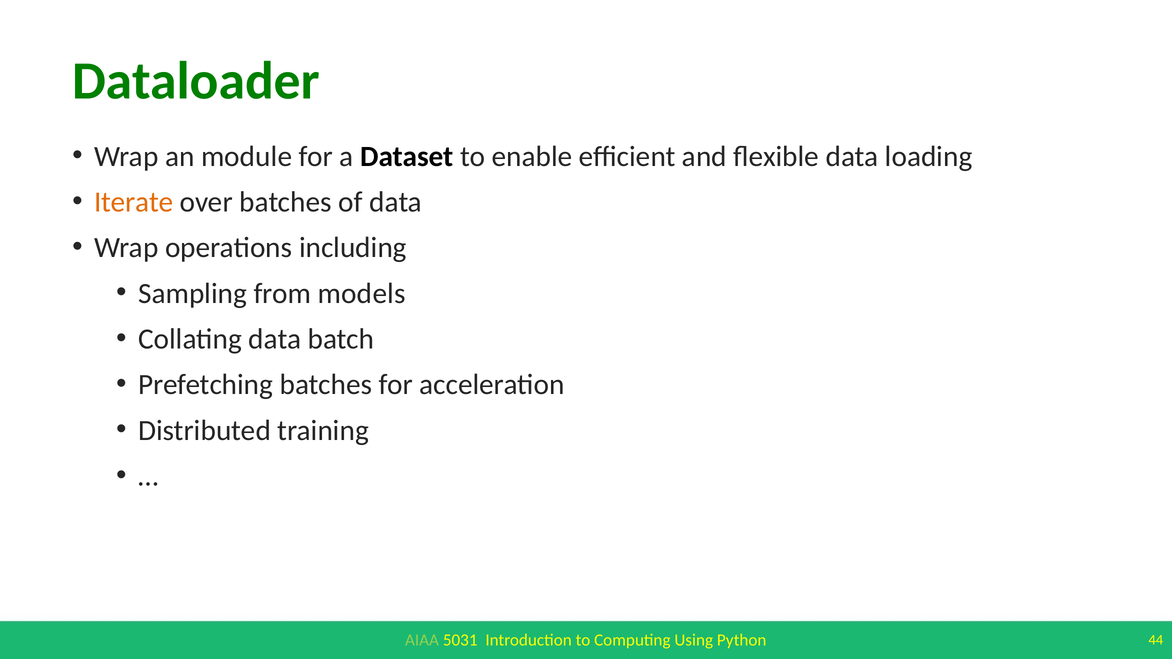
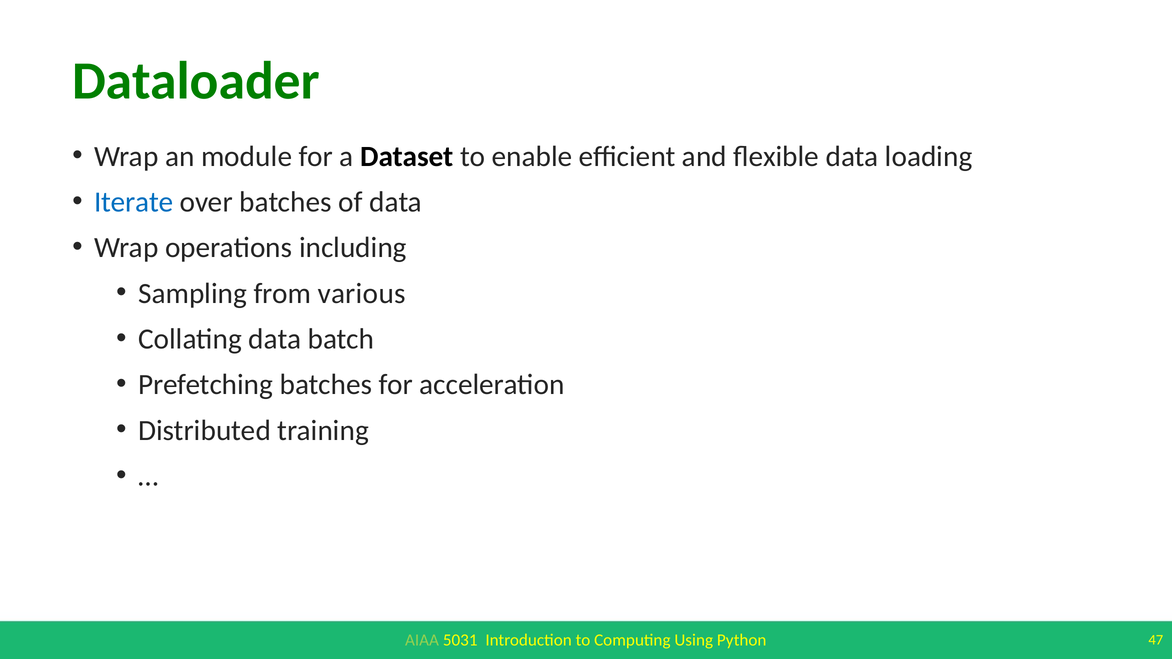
Iterate colour: orange -> blue
models: models -> various
44: 44 -> 47
